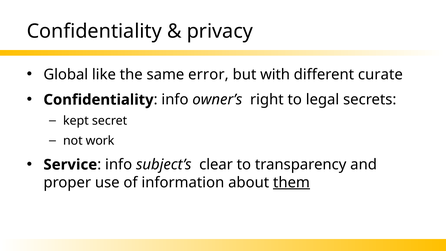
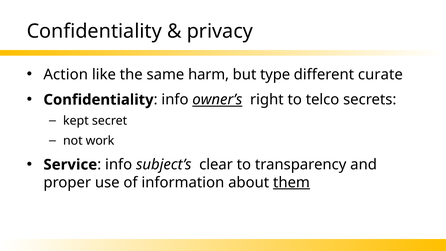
Global: Global -> Action
error: error -> harm
with: with -> type
owner’s underline: none -> present
legal: legal -> telco
